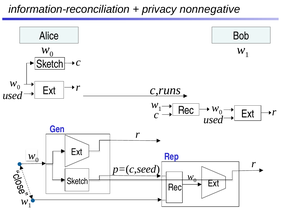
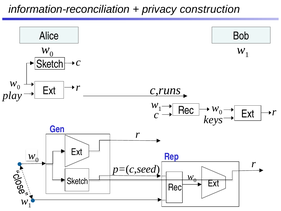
nonnegative: nonnegative -> construction
used at (12, 95): used -> play
used at (213, 120): used -> keys
